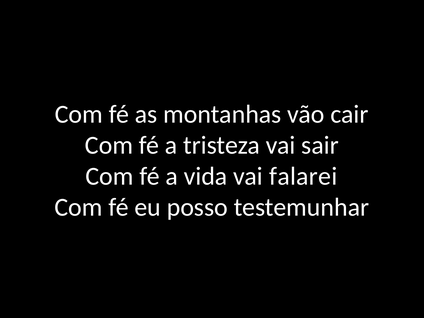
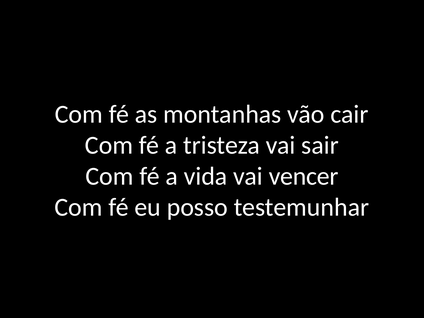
falarei: falarei -> vencer
